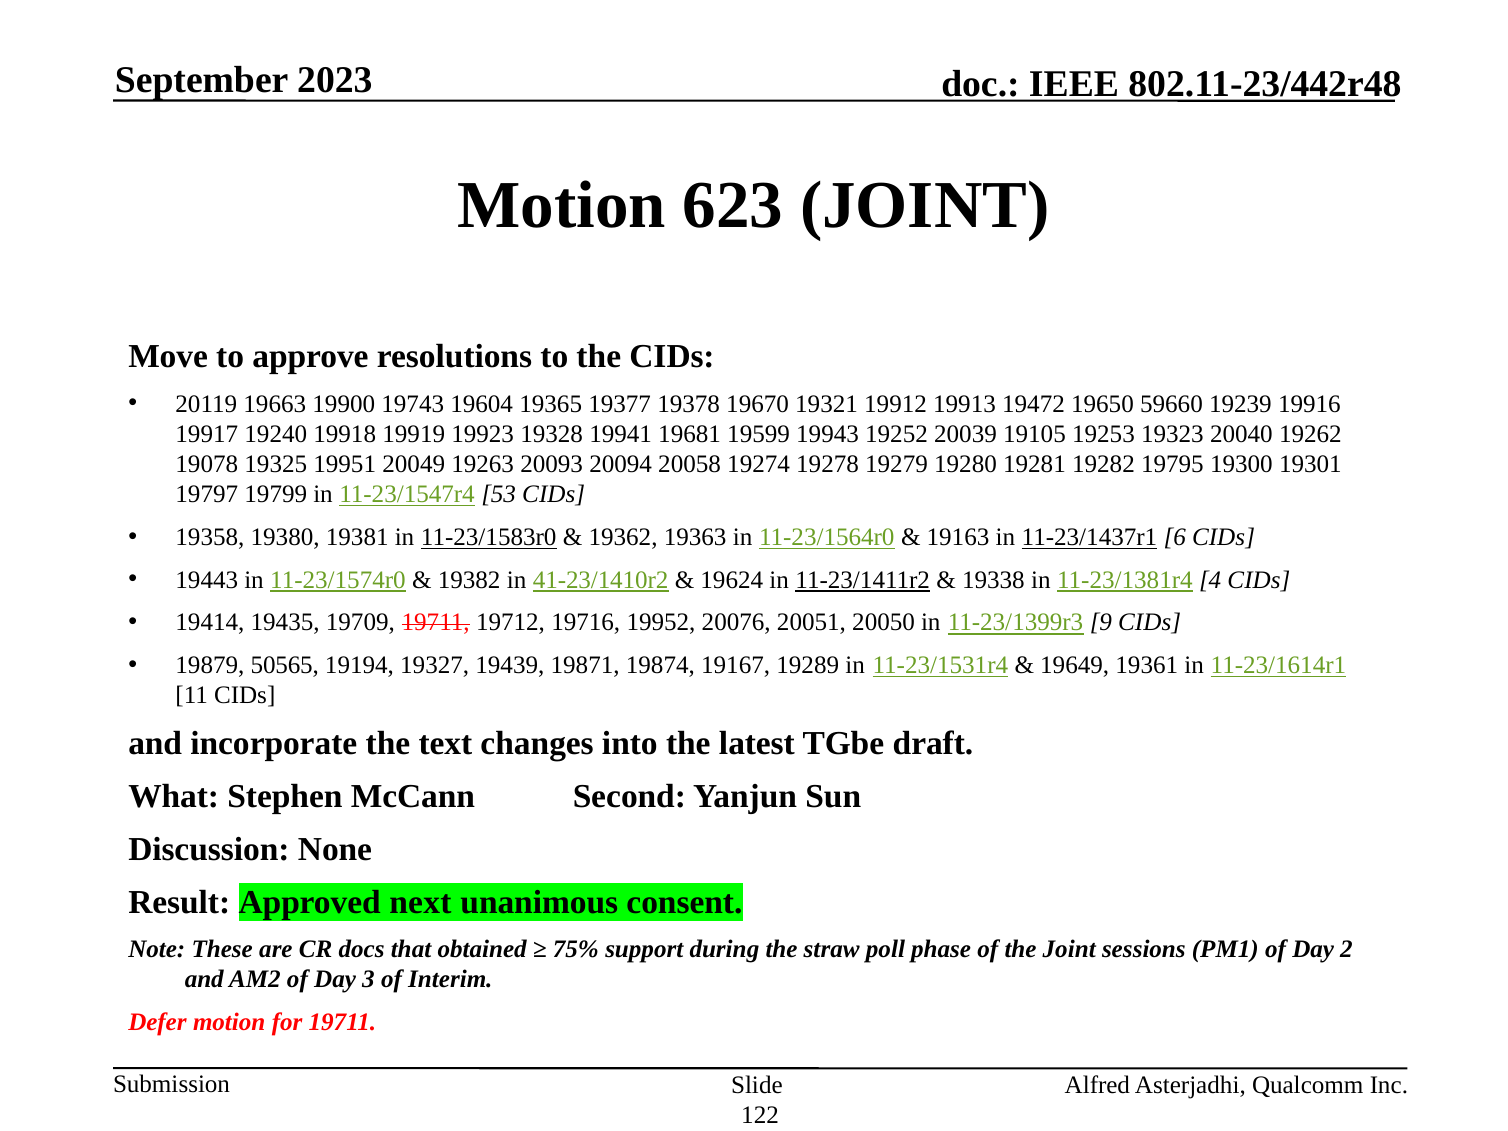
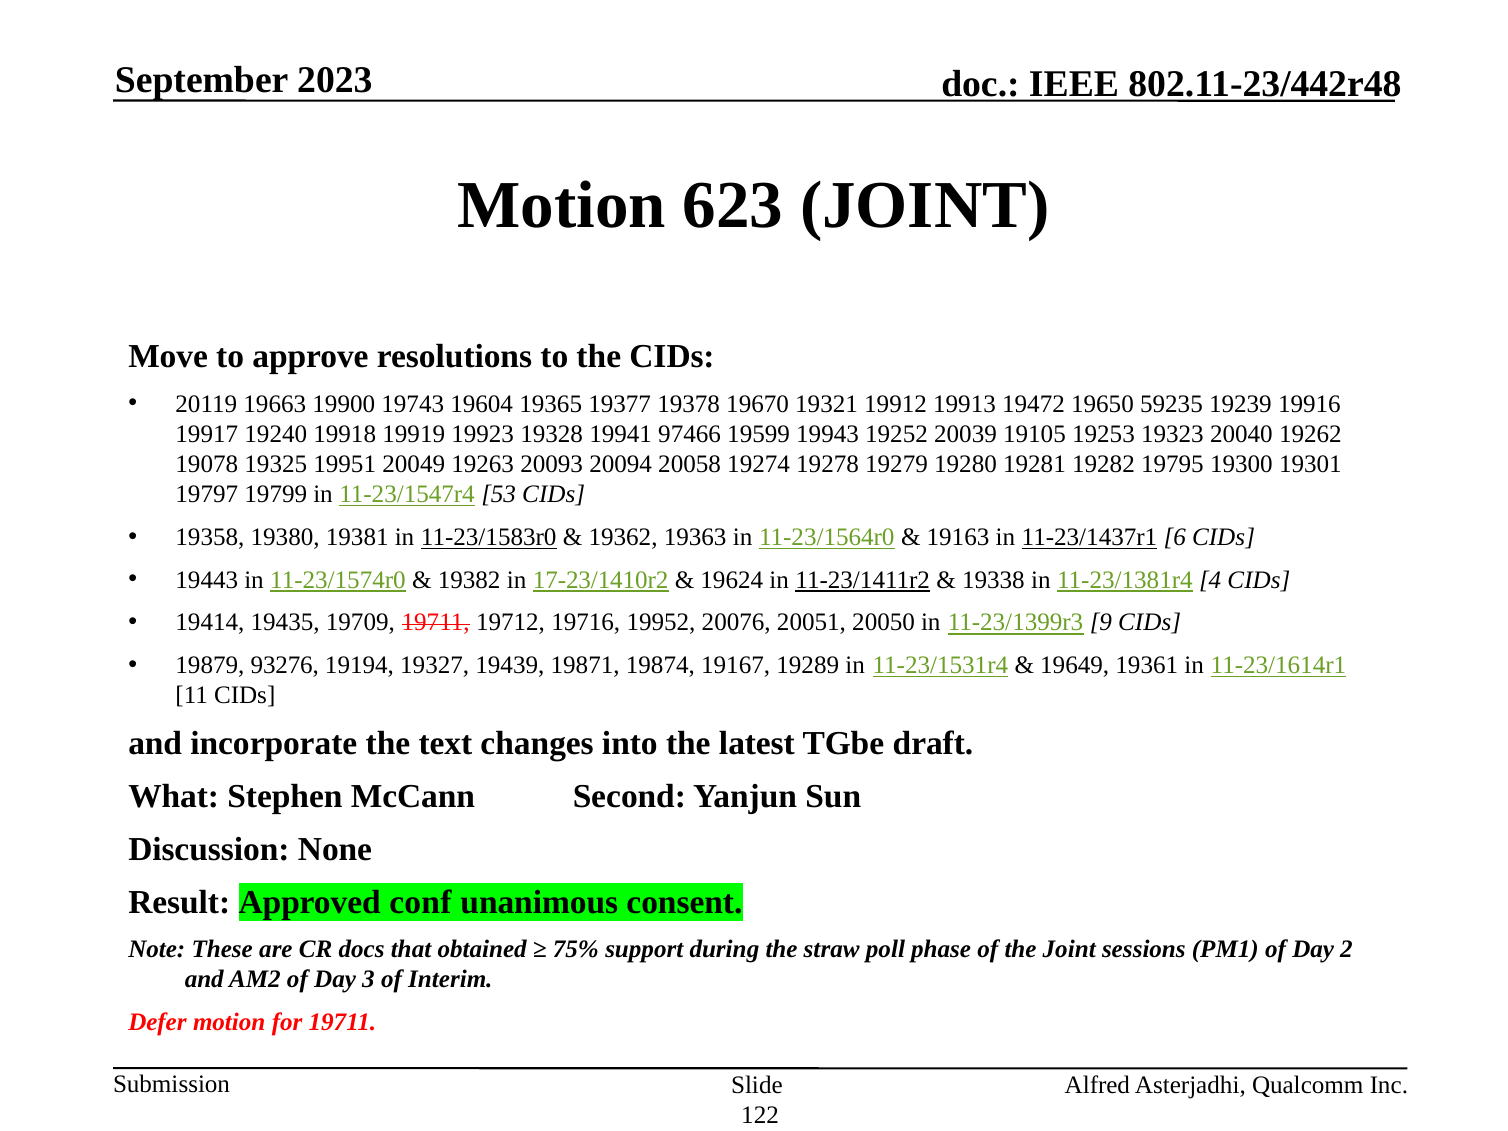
59660: 59660 -> 59235
19681: 19681 -> 97466
41-23/1410r2: 41-23/1410r2 -> 17-23/1410r2
50565: 50565 -> 93276
next: next -> conf
